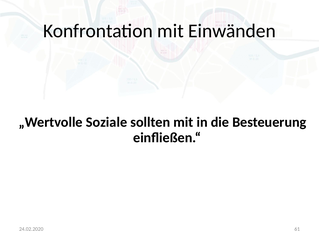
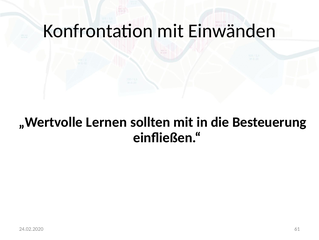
Soziale: Soziale -> Lernen
